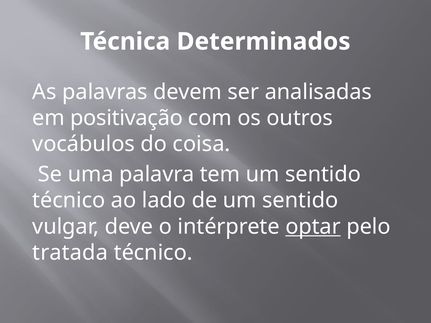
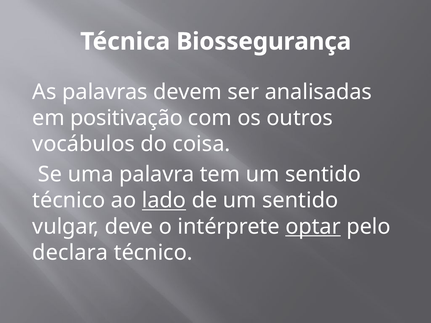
Determinados: Determinados -> Biossegurança
lado underline: none -> present
tratada: tratada -> declara
